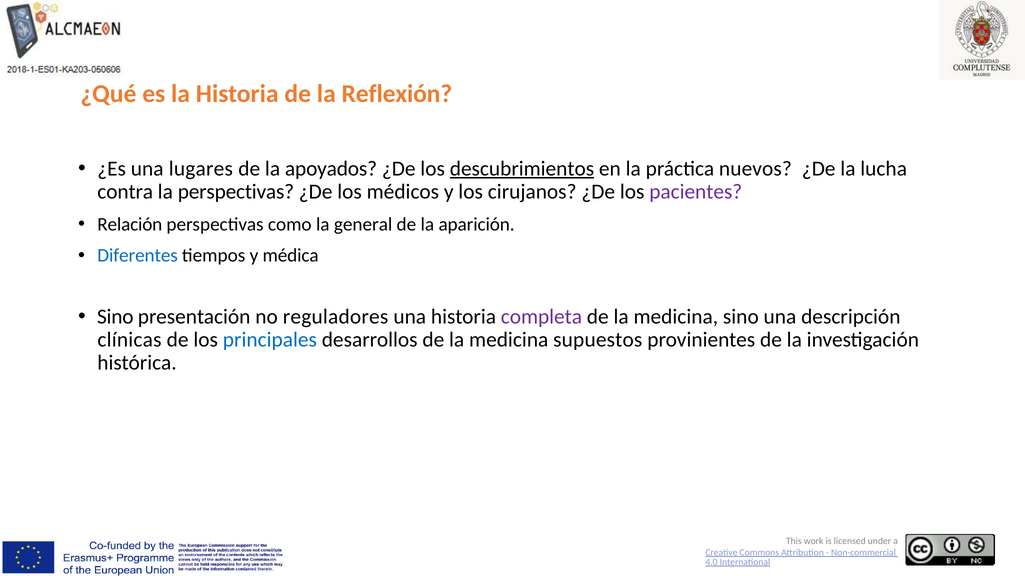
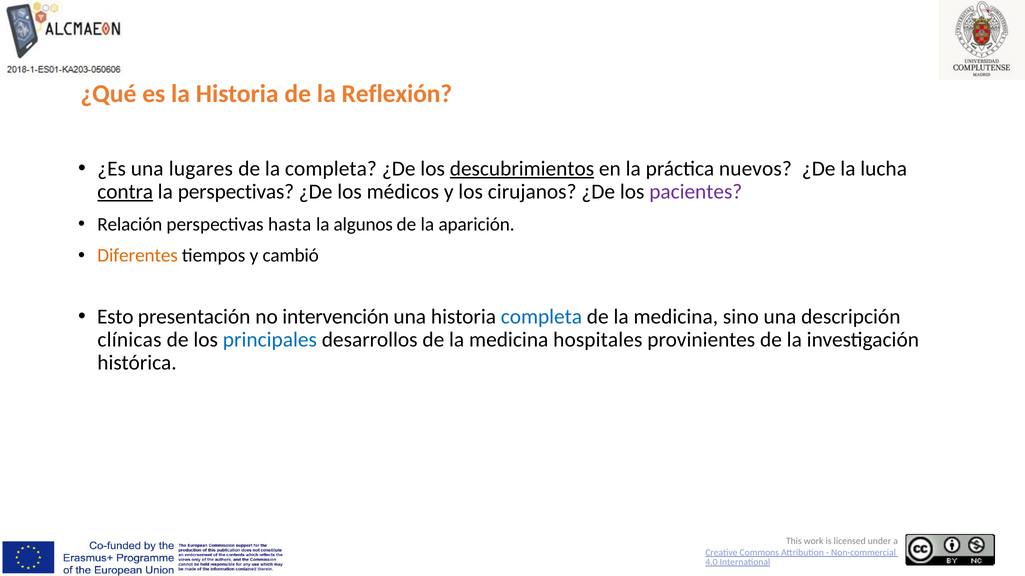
la apoyados: apoyados -> completa
contra underline: none -> present
como: como -> hasta
general: general -> algunos
Diferentes colour: blue -> orange
médica: médica -> cambió
Sino at (115, 317): Sino -> Esto
reguladores: reguladores -> intervención
completa at (541, 317) colour: purple -> blue
supuestos: supuestos -> hospitales
